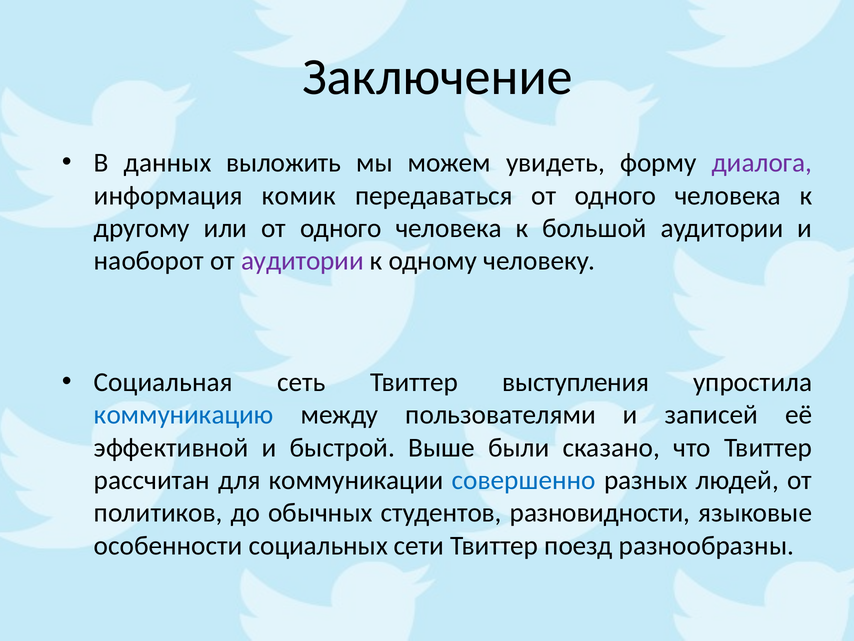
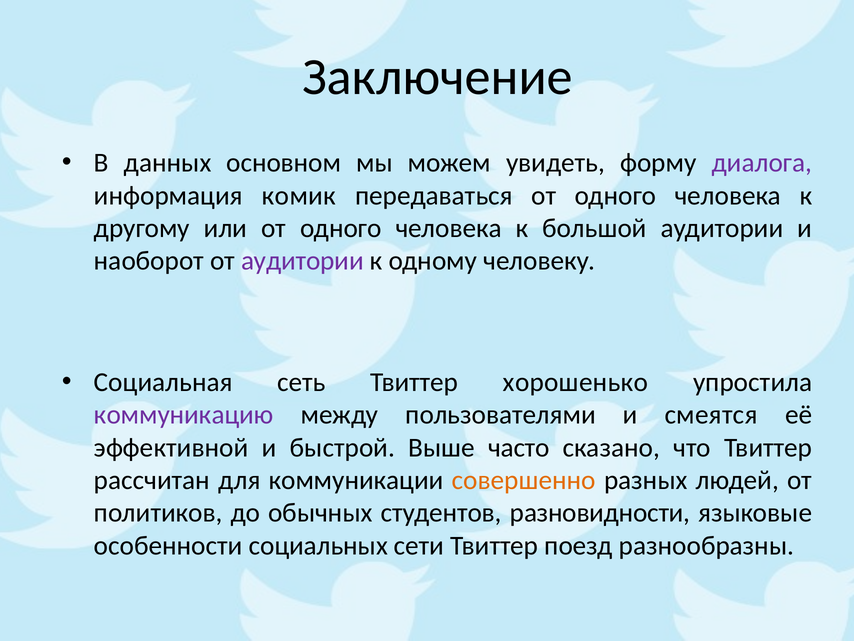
выложить: выложить -> основном
выступления: выступления -> хорошенько
коммуникацию colour: blue -> purple
записей: записей -> смеятся
были: были -> часто
совершенно colour: blue -> orange
